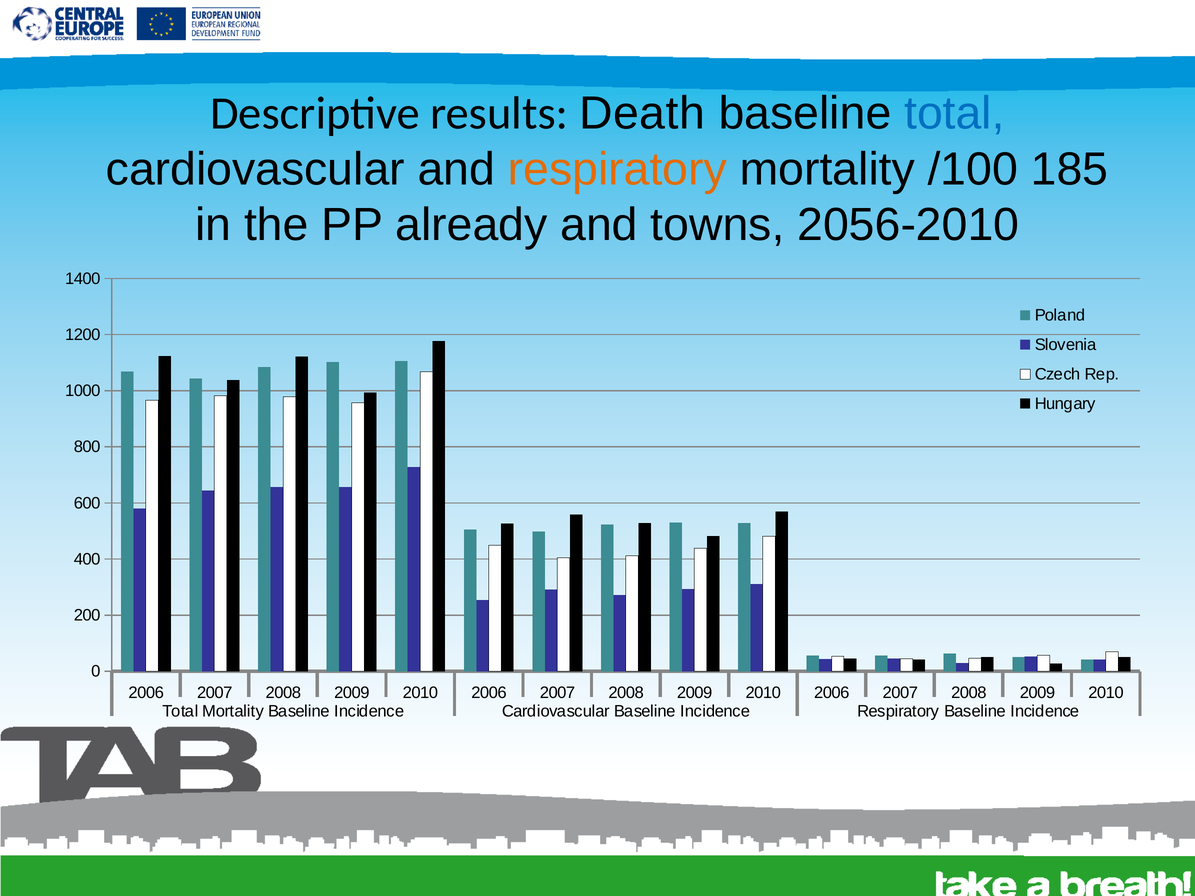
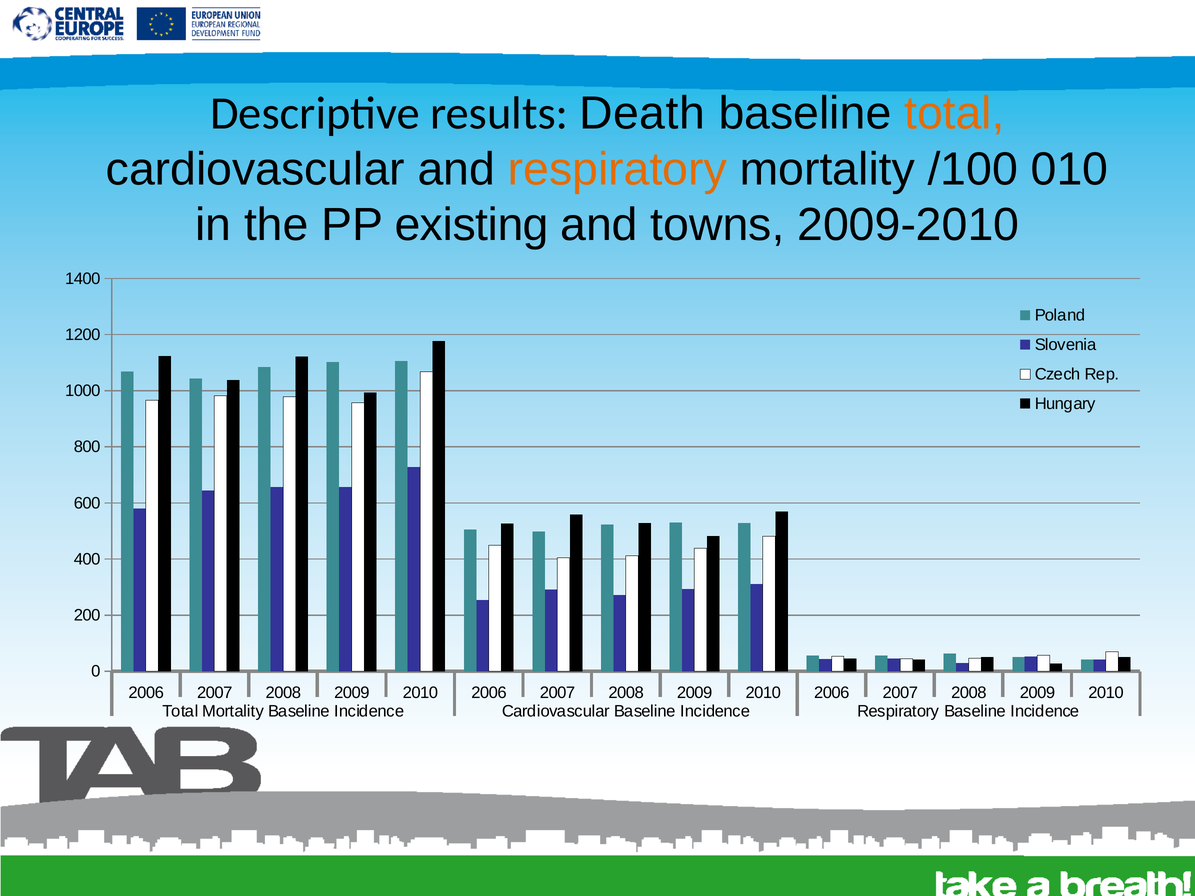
total at (954, 114) colour: blue -> orange
185: 185 -> 010
already: already -> existing
2056-2010: 2056-2010 -> 2009-2010
